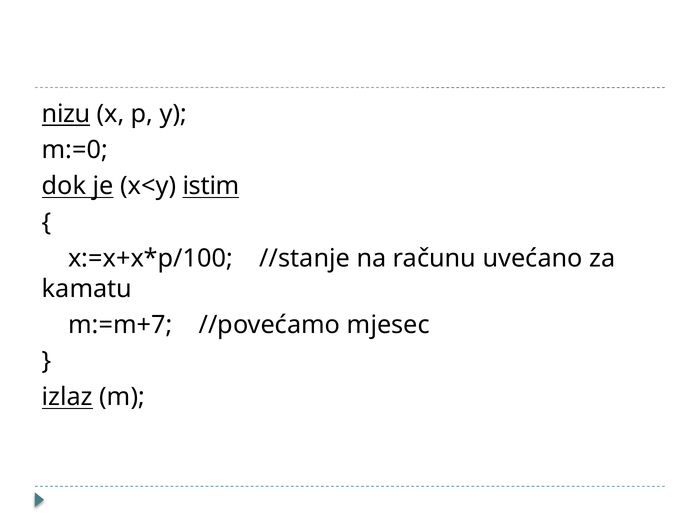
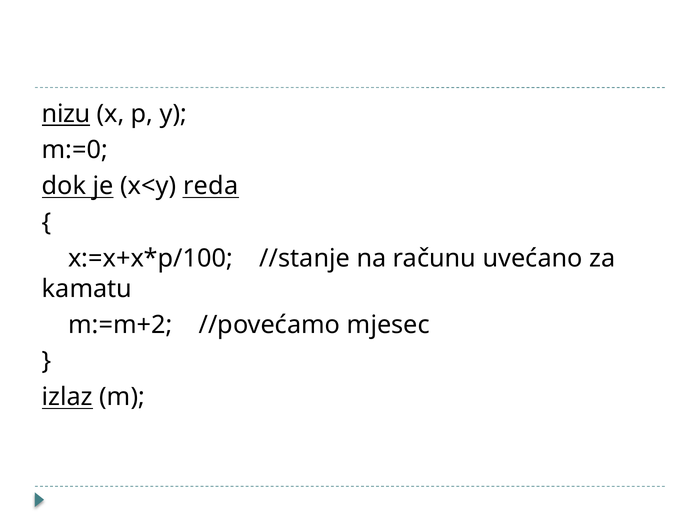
istim: istim -> reda
m:=m+7: m:=m+7 -> m:=m+2
